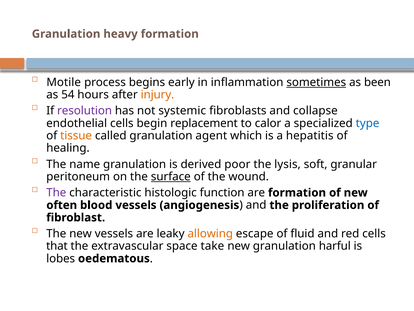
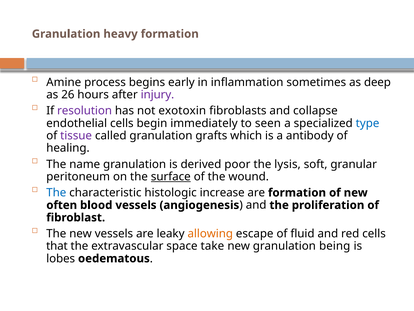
Motile: Motile -> Amine
sometimes underline: present -> none
been: been -> deep
54: 54 -> 26
injury colour: orange -> purple
systemic: systemic -> exotoxin
replacement: replacement -> immediately
calor: calor -> seen
tissue colour: orange -> purple
agent: agent -> grafts
hepatitis: hepatitis -> antibody
The at (56, 192) colour: purple -> blue
function: function -> increase
harful: harful -> being
